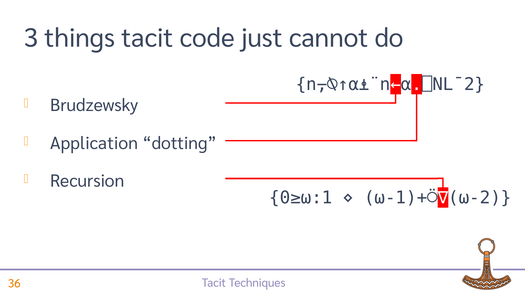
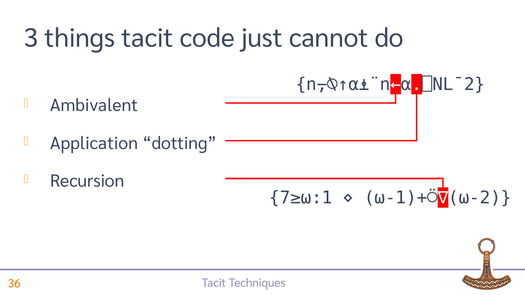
Brudzewsky: Brudzewsky -> Ambivalent
0≥⍵:1: 0≥⍵:1 -> 7≥⍵:1
